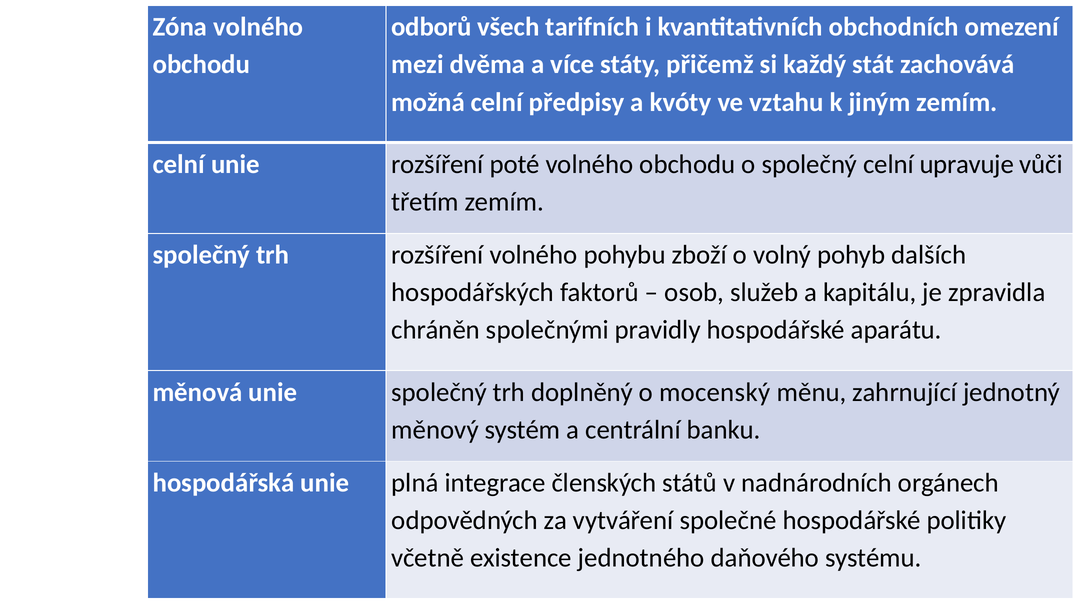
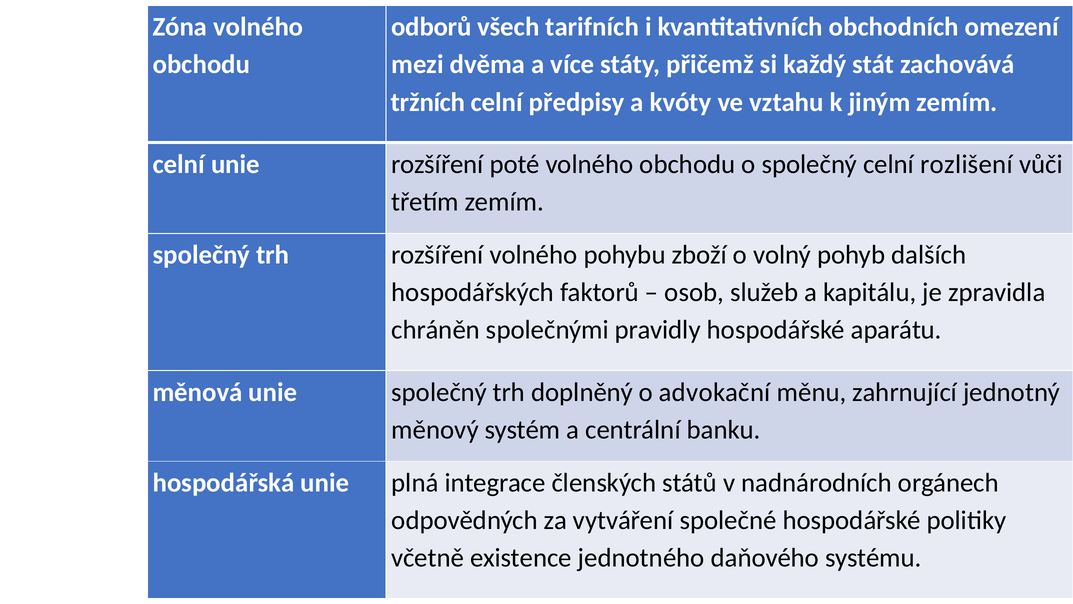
možná: možná -> tržních
upravuje: upravuje -> rozlišení
mocenský: mocenský -> advokační
